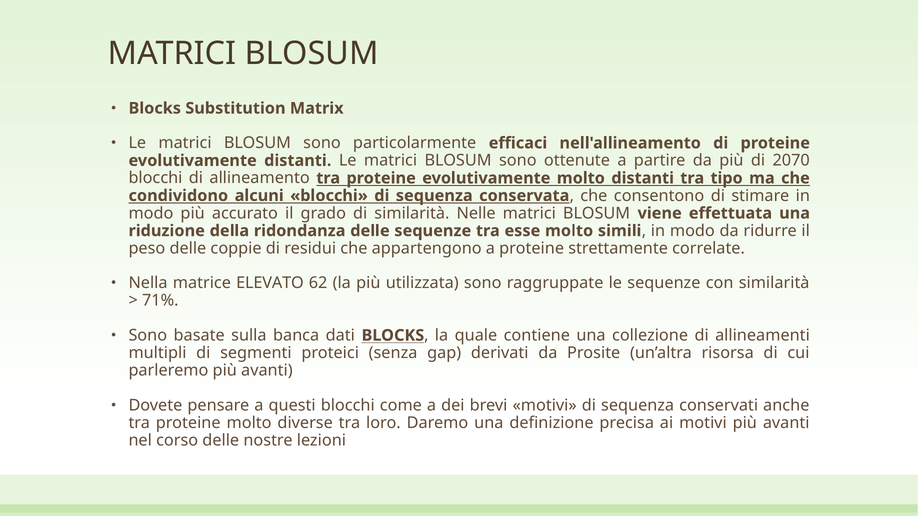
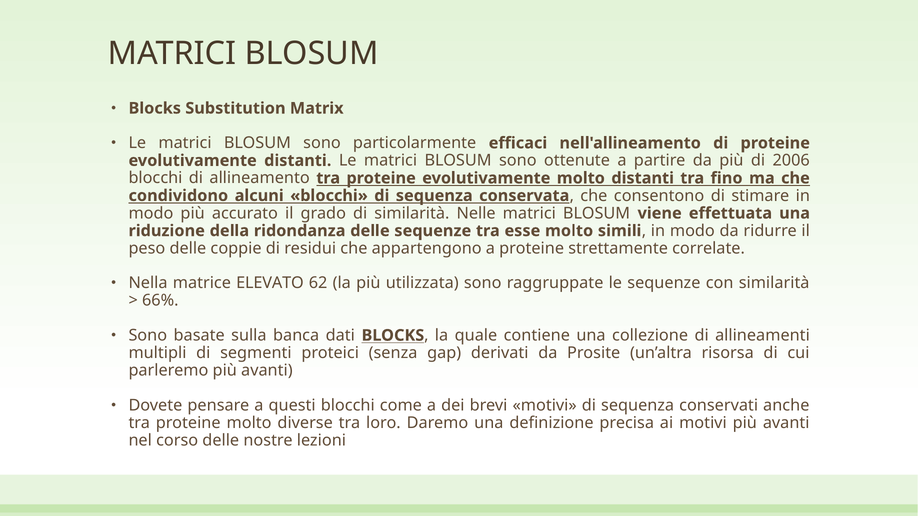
2070: 2070 -> 2006
tipo: tipo -> fino
71%: 71% -> 66%
